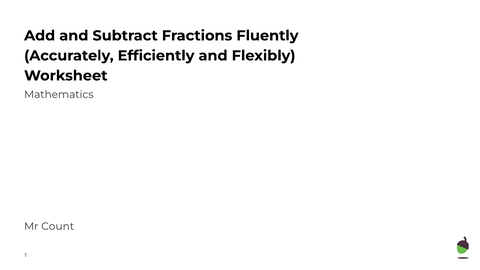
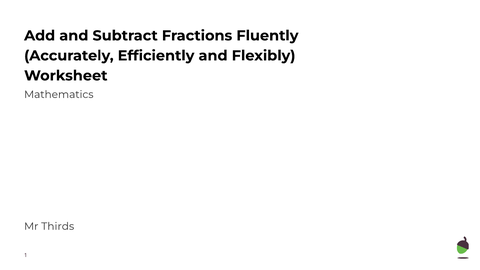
Count: Count -> Thirds
